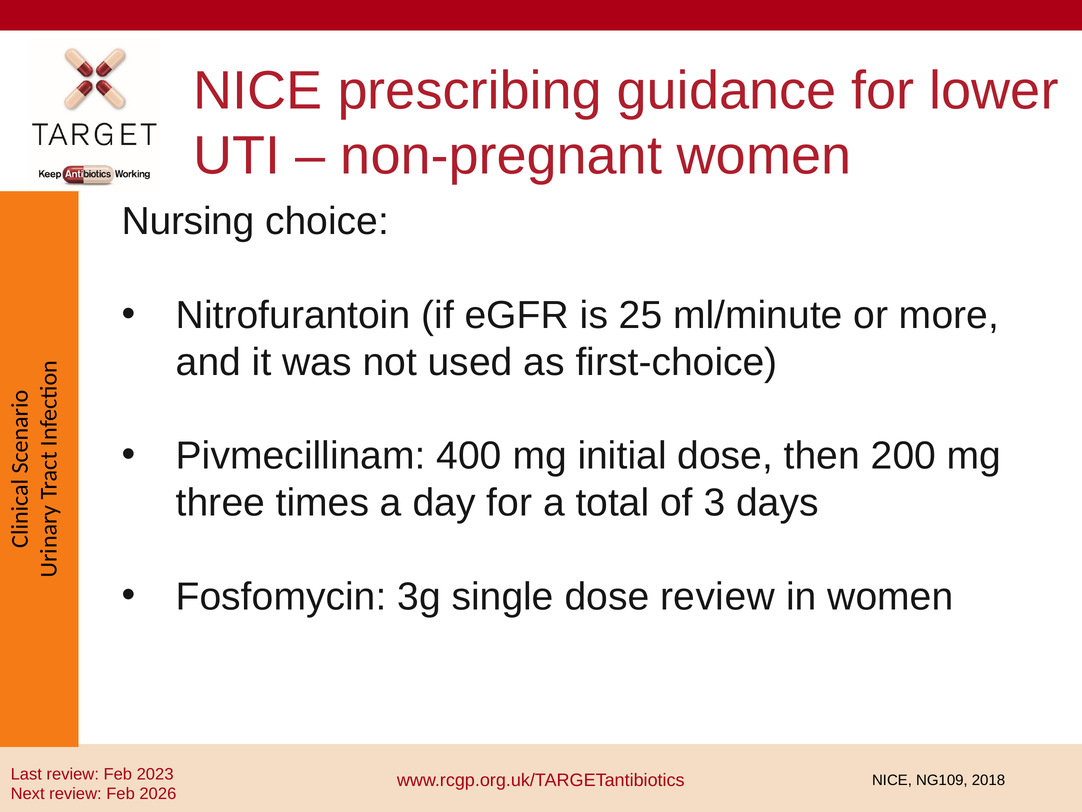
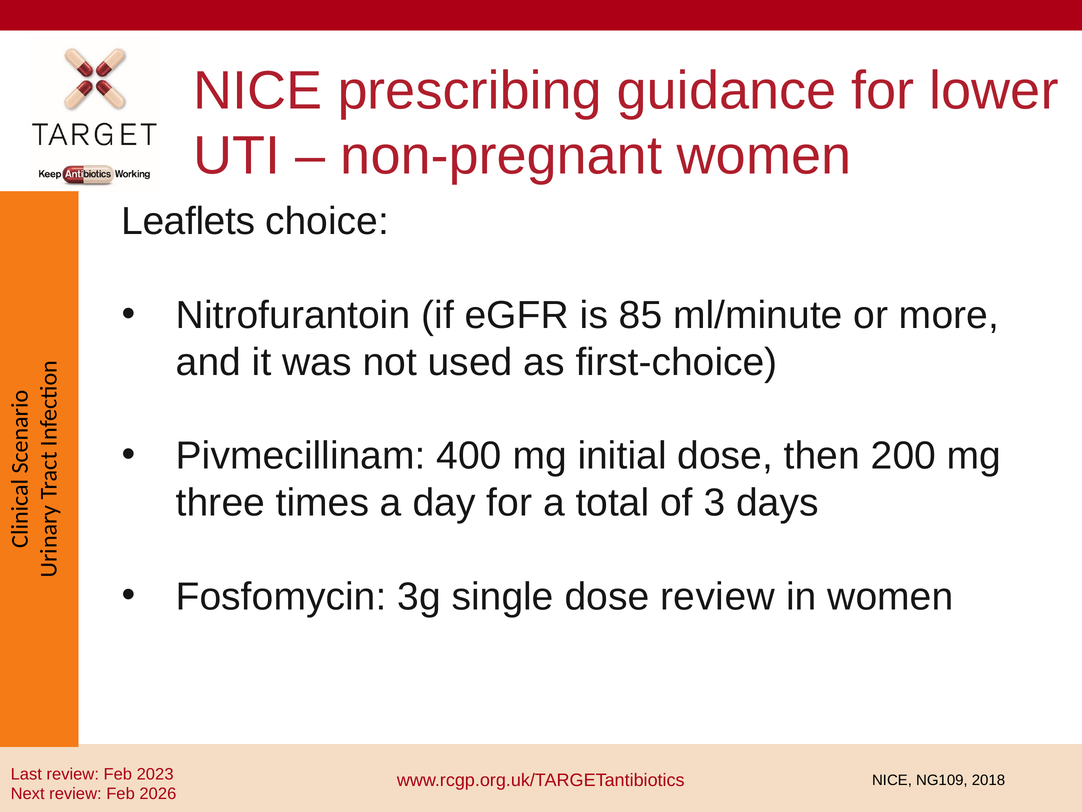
Nursing: Nursing -> Leaflets
25: 25 -> 85
